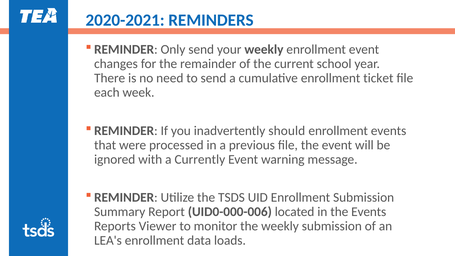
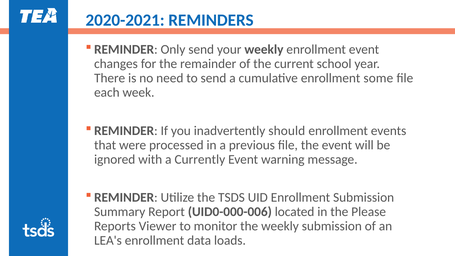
ticket: ticket -> some
the Events: Events -> Please
